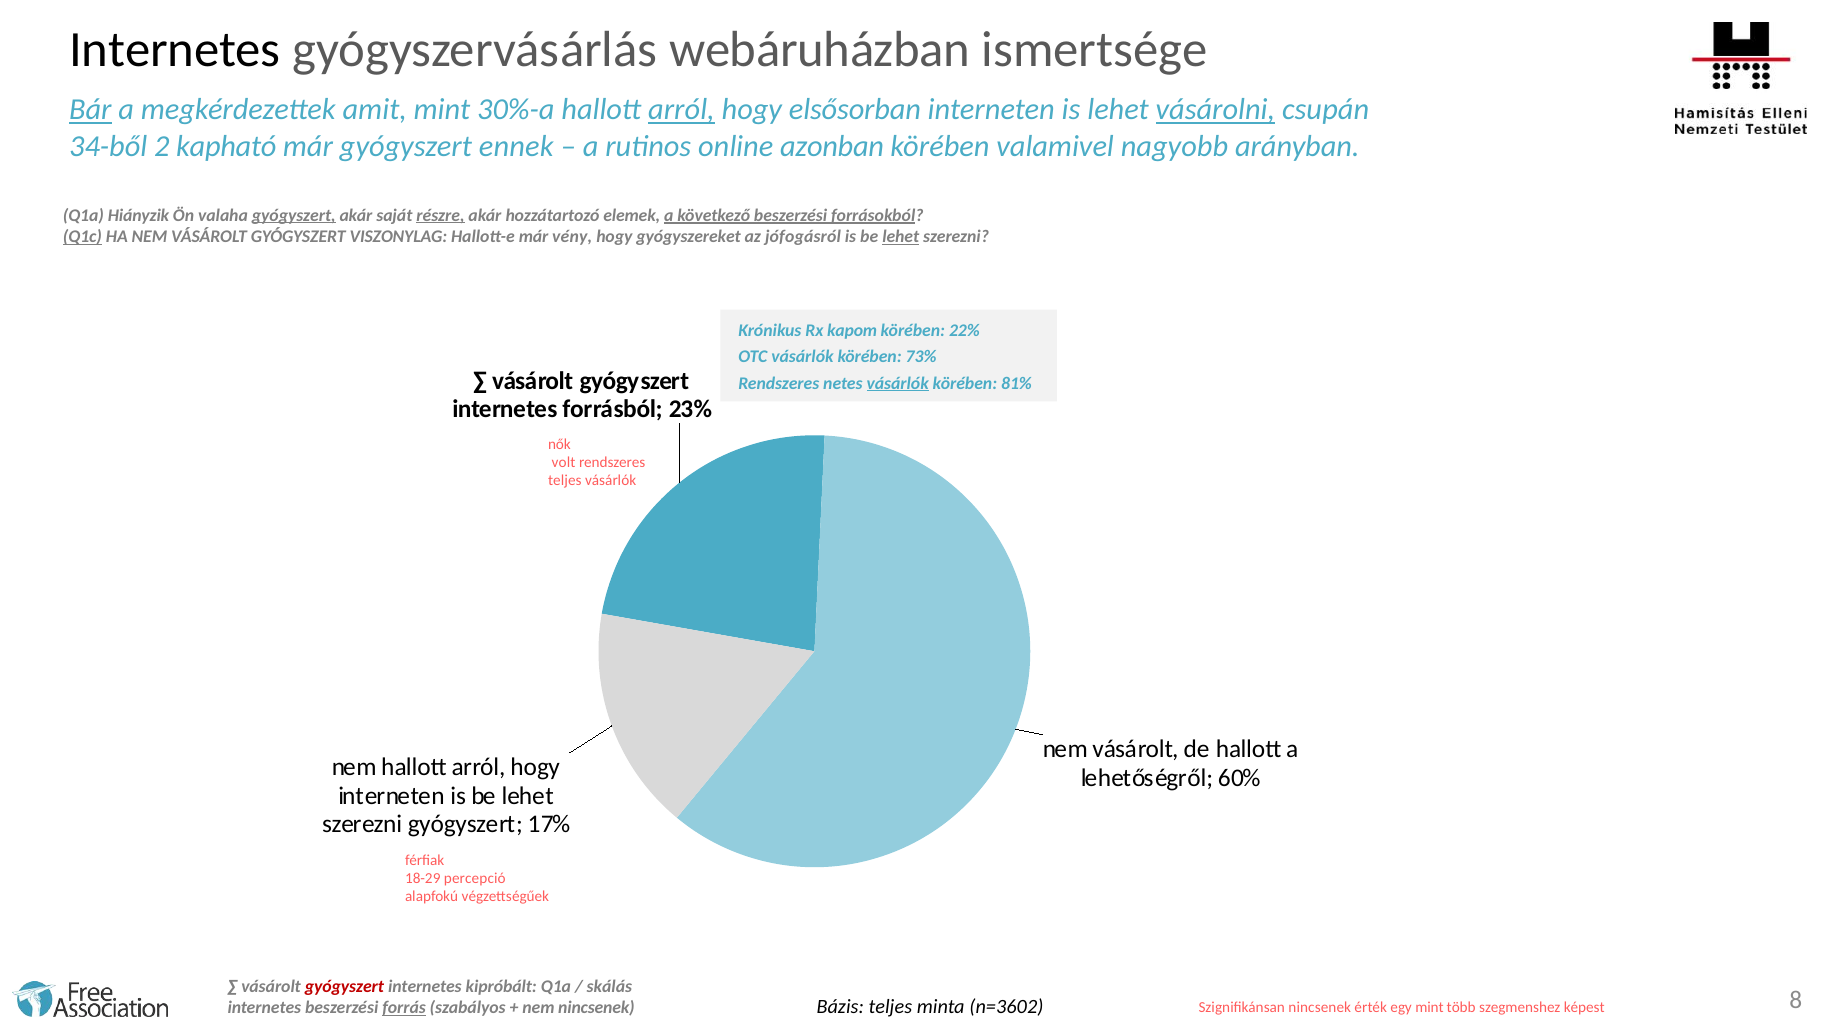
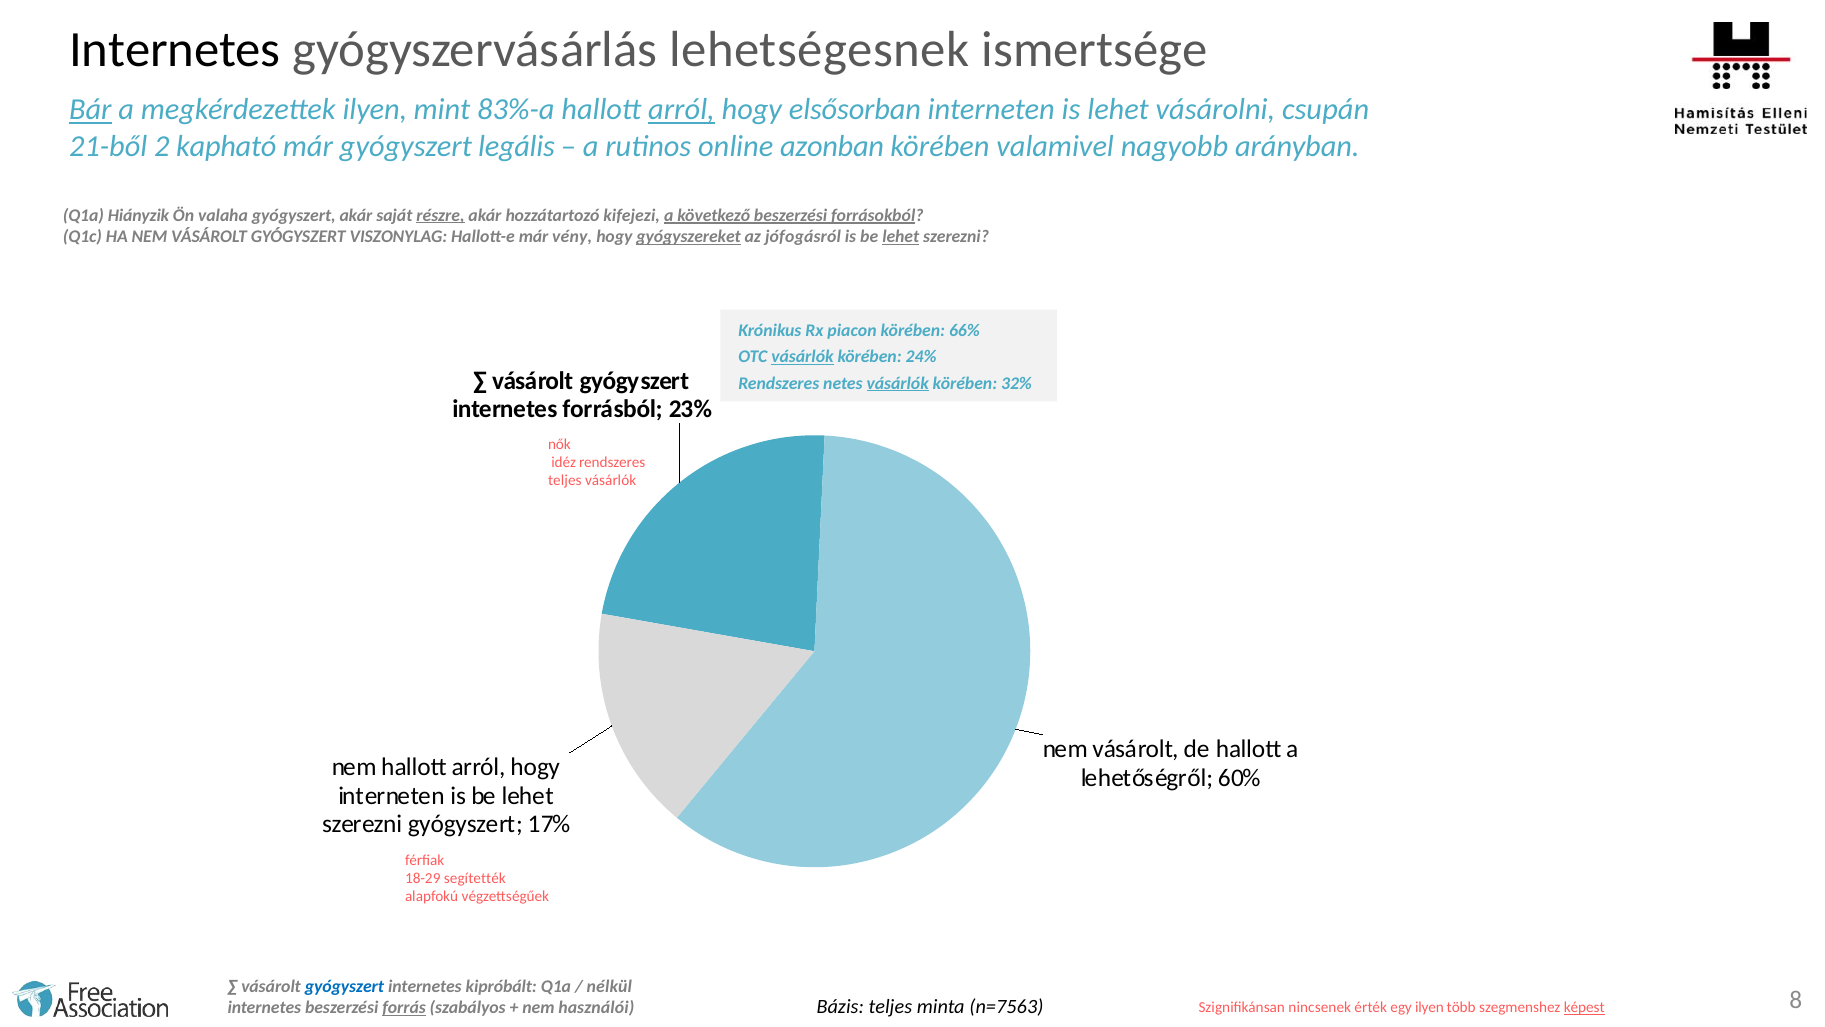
webáruházban: webáruházban -> lehetségesnek
megkérdezettek amit: amit -> ilyen
30%-a: 30%-a -> 83%-a
vásárolni underline: present -> none
34-ből: 34-ből -> 21-ből
ennek: ennek -> legális
gyógyszert at (294, 215) underline: present -> none
elemek: elemek -> kifejezi
Q1c underline: present -> none
gyógyszereket underline: none -> present
kapom: kapom -> piacon
22%: 22% -> 66%
vásárlók at (802, 357) underline: none -> present
73%: 73% -> 24%
81%: 81% -> 32%
volt: volt -> idéz
percepció: percepció -> segítették
gyógyszert at (344, 986) colour: red -> blue
skálás: skálás -> nélkül
egy mint: mint -> ilyen
képest underline: none -> present
nem nincsenek: nincsenek -> használói
n=3602: n=3602 -> n=7563
